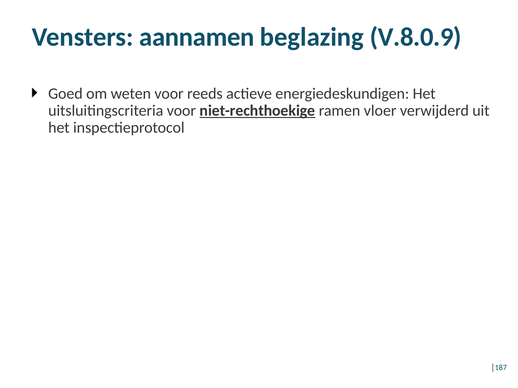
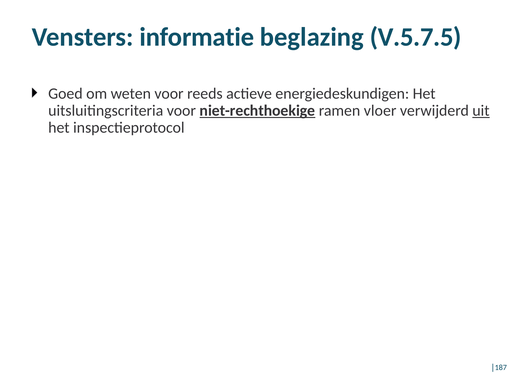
aannamen: aannamen -> informatie
V.8.0.9: V.8.0.9 -> V.5.7.5
uit underline: none -> present
